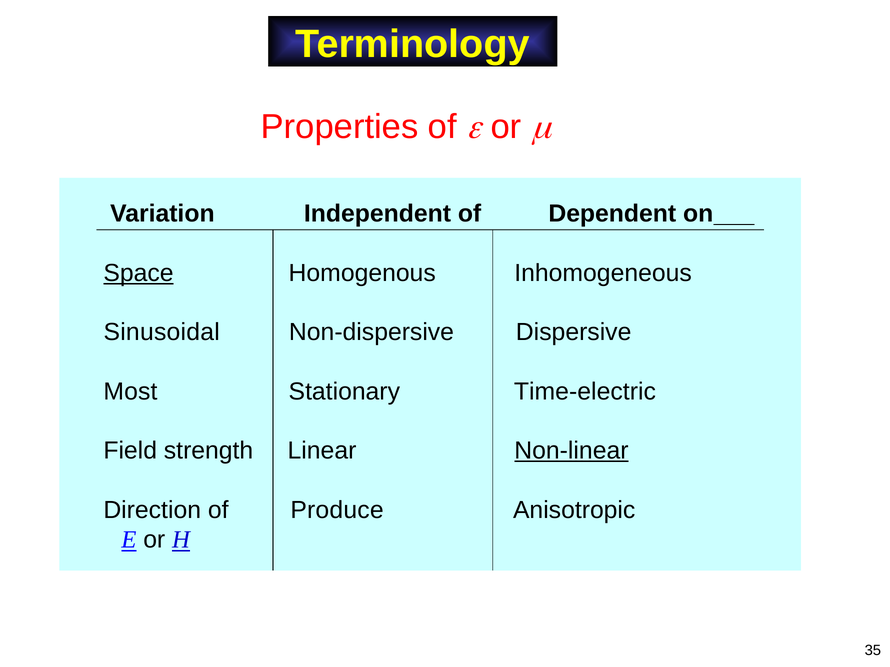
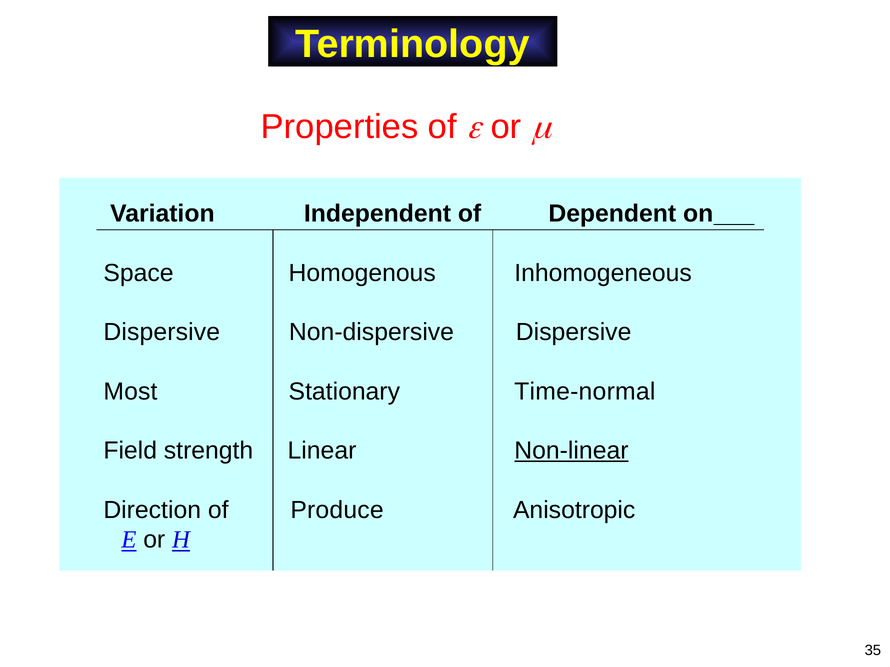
Space underline: present -> none
Sinusoidal at (162, 332): Sinusoidal -> Dispersive
Time-electric: Time-electric -> Time-normal
